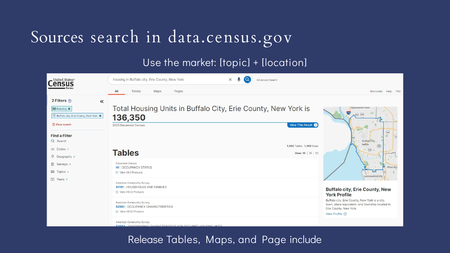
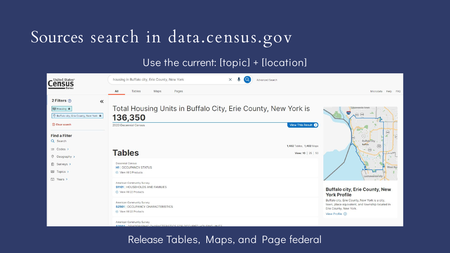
market: market -> current
include: include -> federal
